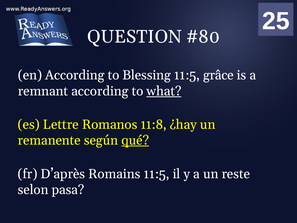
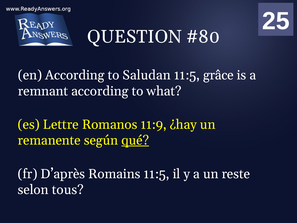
Blessing: Blessing -> Saludan
what underline: present -> none
11:8: 11:8 -> 11:9
pasa: pasa -> tous
